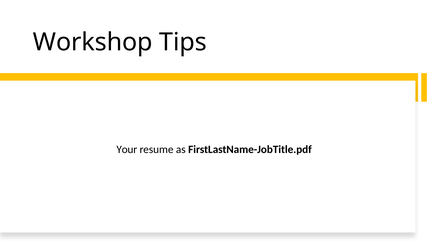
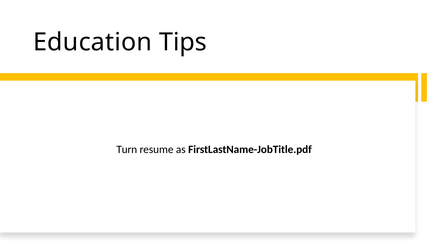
Workshop: Workshop -> Education
Your: Your -> Turn
